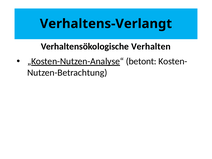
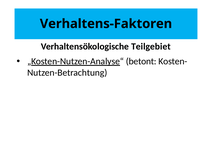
Verhaltens-Verlangt: Verhaltens-Verlangt -> Verhaltens-Faktoren
Verhalten: Verhalten -> Teilgebiet
